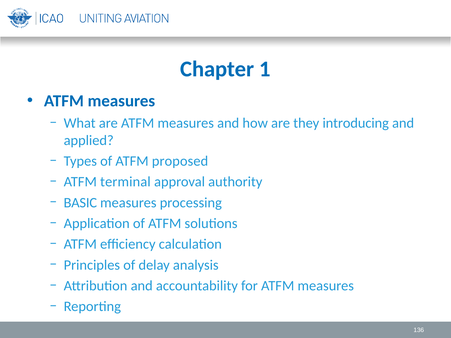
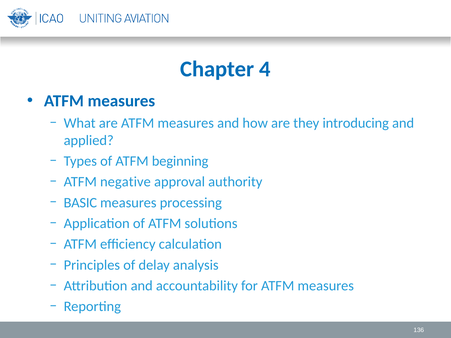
1: 1 -> 4
proposed: proposed -> beginning
terminal: terminal -> negative
